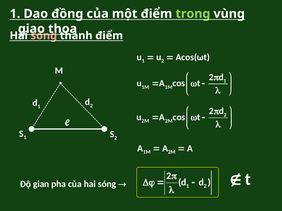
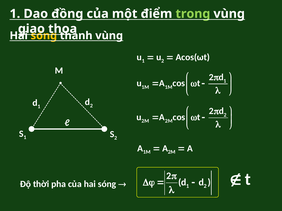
sóng at (44, 36) colour: pink -> yellow
thành điểm: điểm -> vùng
gian: gian -> thời
